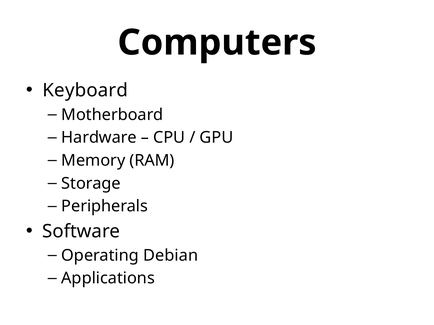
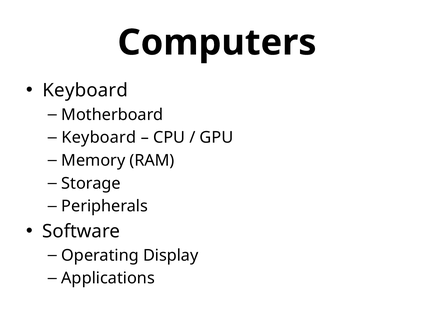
Hardware at (99, 138): Hardware -> Keyboard
Debian: Debian -> Display
